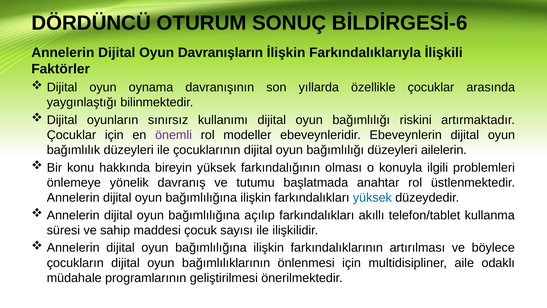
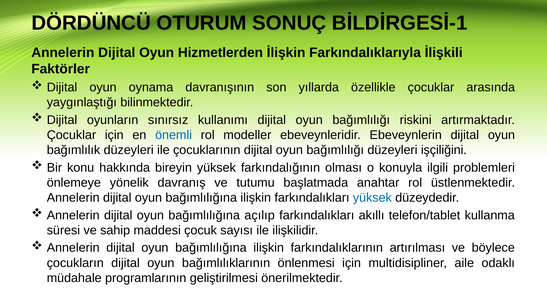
BİLDİRGESİ-6: BİLDİRGESİ-6 -> BİLDİRGESİ-1
Davranışların: Davranışların -> Hizmetlerden
önemli colour: purple -> blue
ailelerin: ailelerin -> işçiliğini
